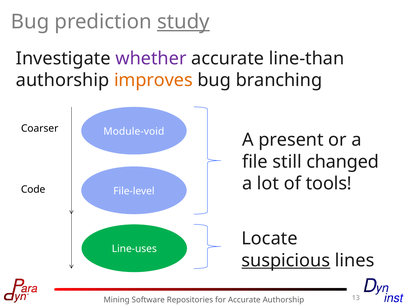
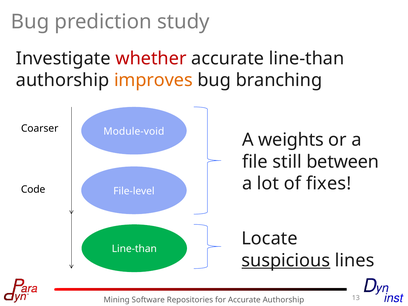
study underline: present -> none
whether colour: purple -> red
present: present -> weights
changed: changed -> between
tools: tools -> fixes
Line-uses at (134, 249): Line-uses -> Line-than
